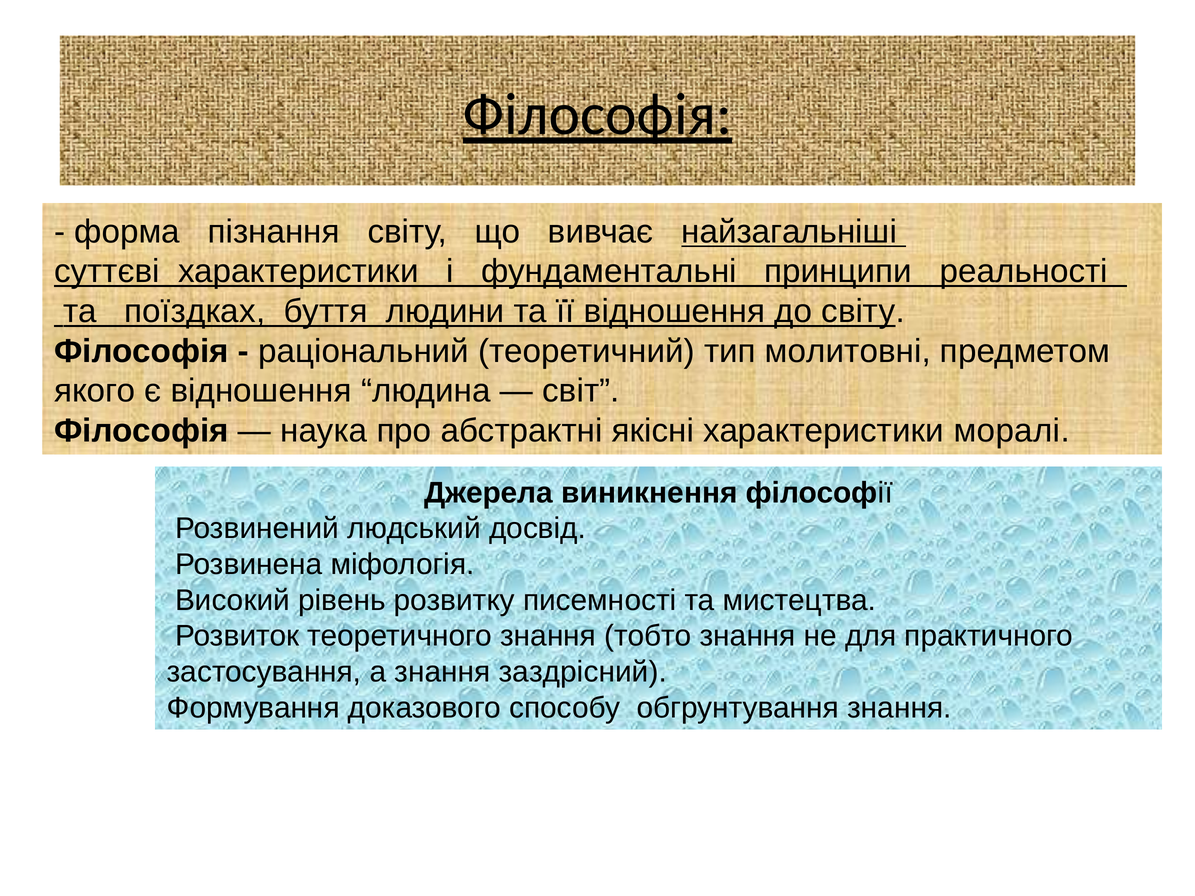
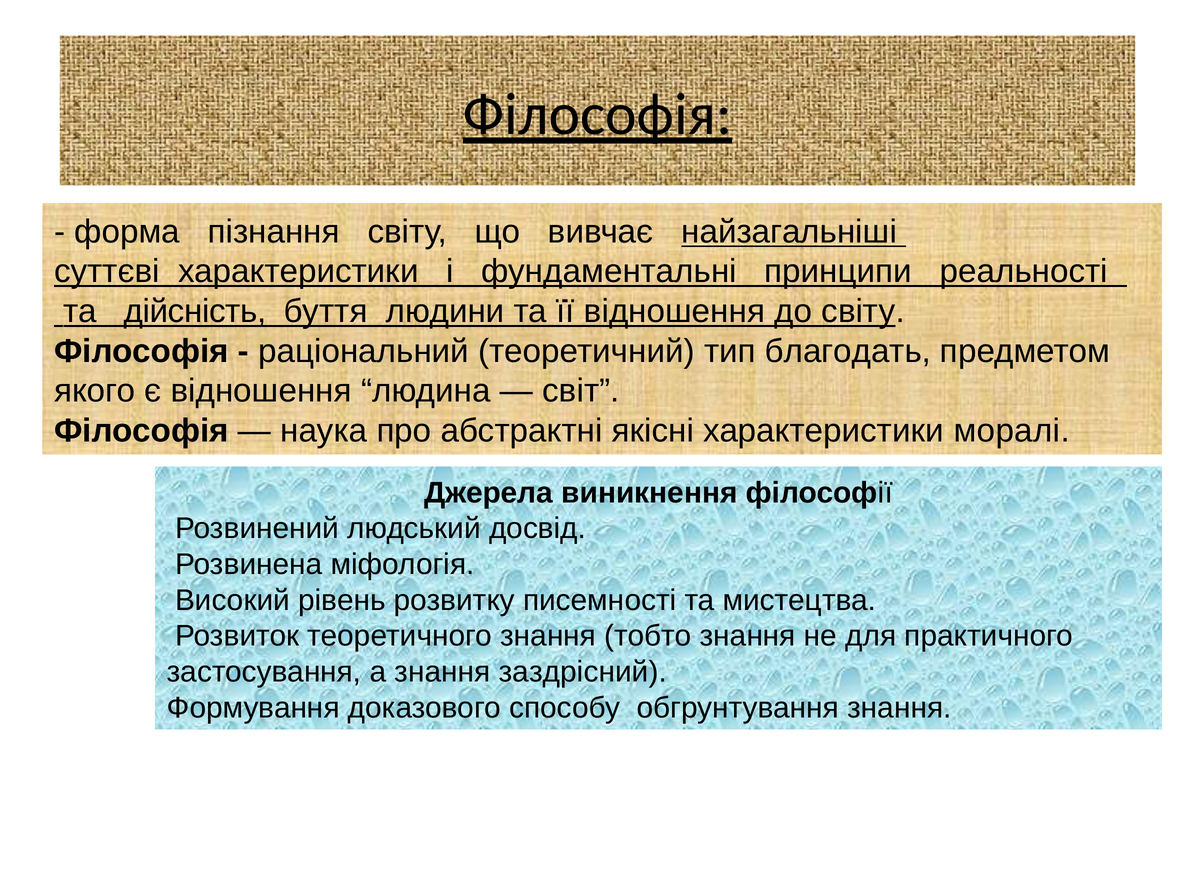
поїздках: поїздках -> дійсність
молитовні: молитовні -> благодать
